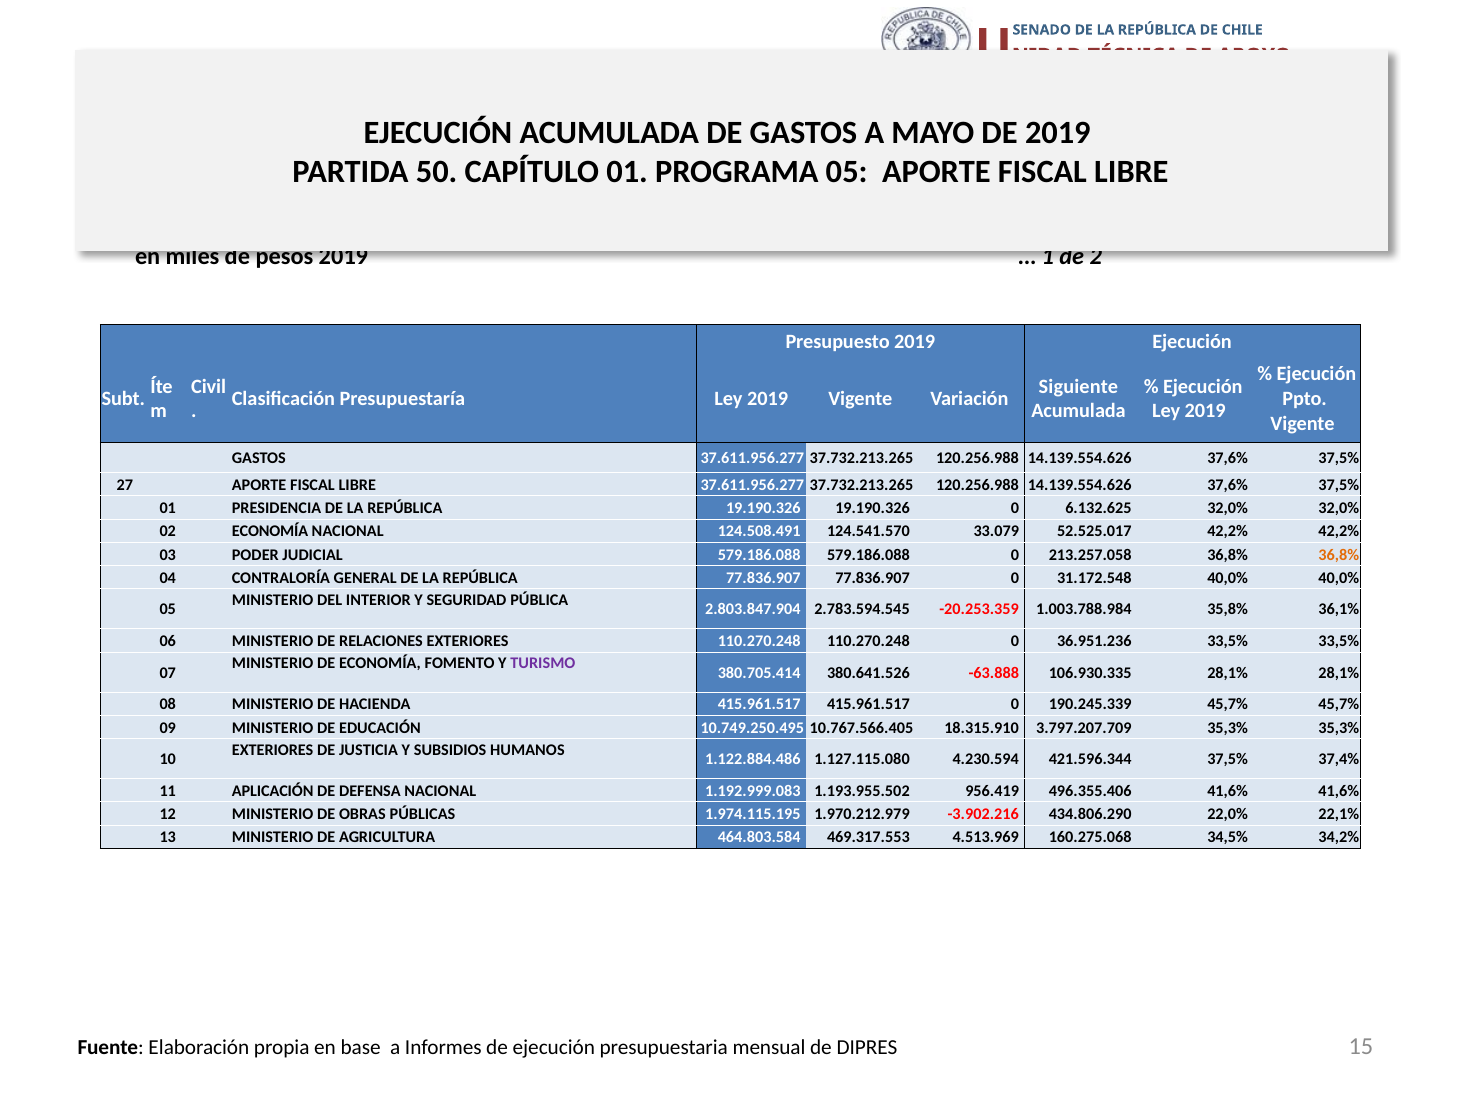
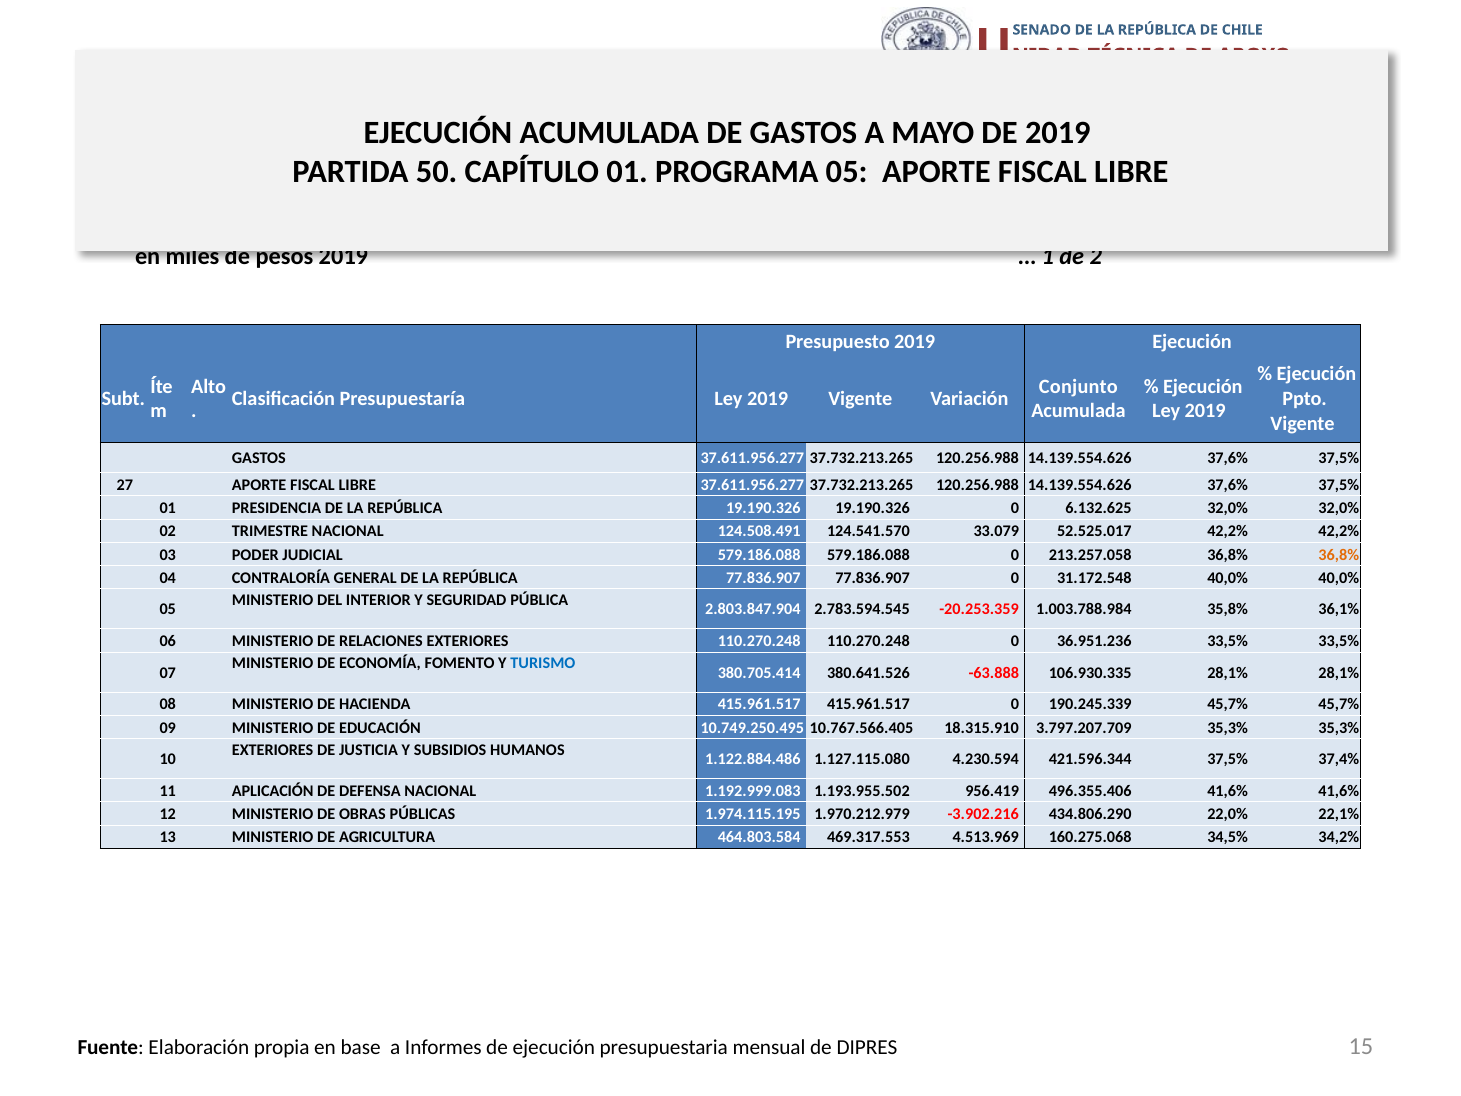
Civil: Civil -> Alto
Siguiente: Siguiente -> Conjunto
02 ECONOMÍA: ECONOMÍA -> TRIMESTRE
TURISMO colour: purple -> blue
